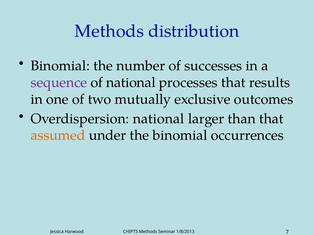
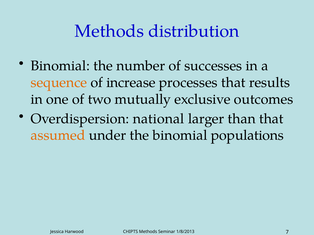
sequence colour: purple -> orange
of national: national -> increase
occurrences: occurrences -> populations
